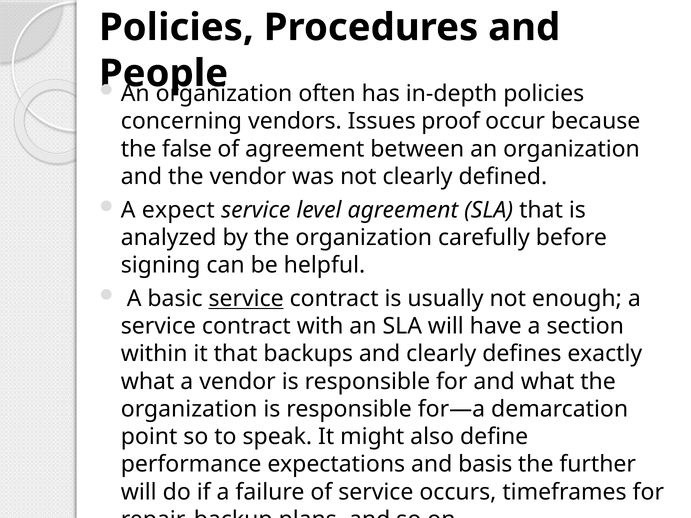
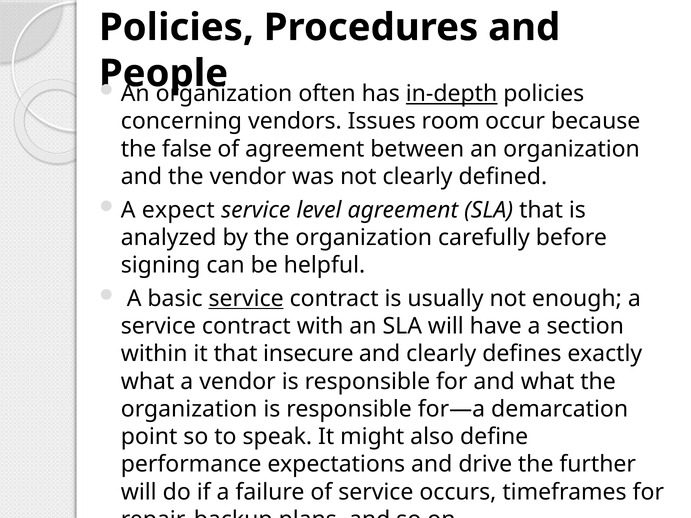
in-depth underline: none -> present
proof: proof -> room
backups: backups -> insecure
basis: basis -> drive
